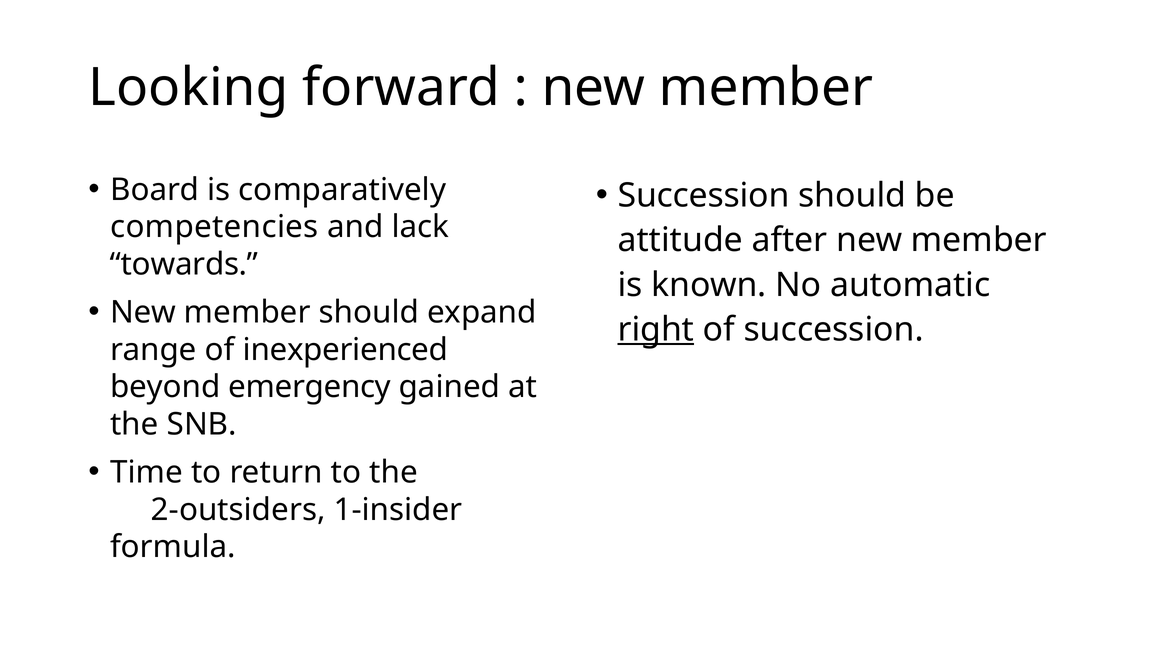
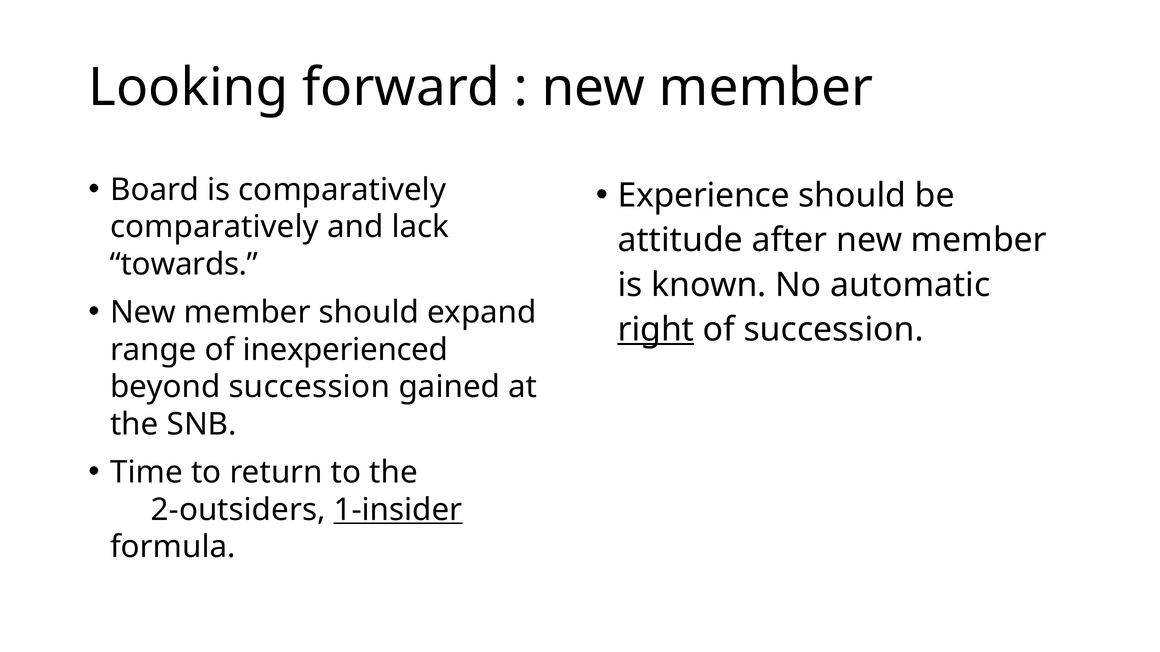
Succession at (704, 196): Succession -> Experience
competencies at (214, 227): competencies -> comparatively
beyond emergency: emergency -> succession
1-insider underline: none -> present
